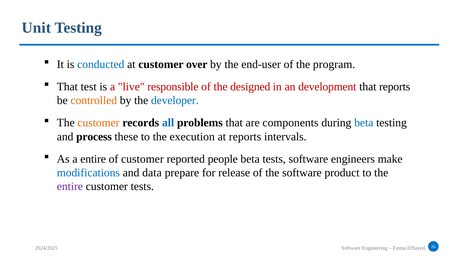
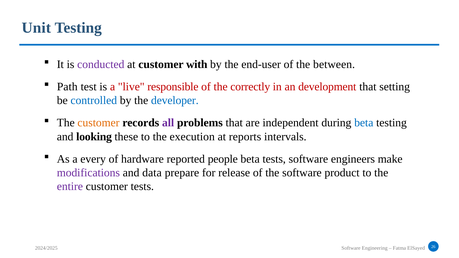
conducted colour: blue -> purple
over: over -> with
program: program -> between
That at (67, 87): That -> Path
designed: designed -> correctly
that reports: reports -> setting
controlled colour: orange -> blue
all colour: blue -> purple
components: components -> independent
process: process -> looking
a entire: entire -> every
of customer: customer -> hardware
modifications colour: blue -> purple
